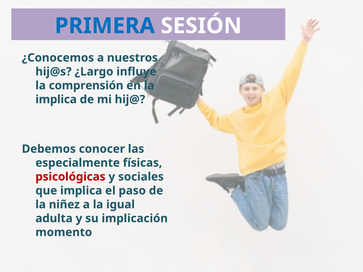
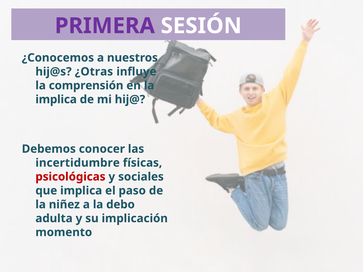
PRIMERA colour: blue -> purple
¿Largo: ¿Largo -> ¿Otras
especialmente: especialmente -> incertidumbre
igual: igual -> debo
